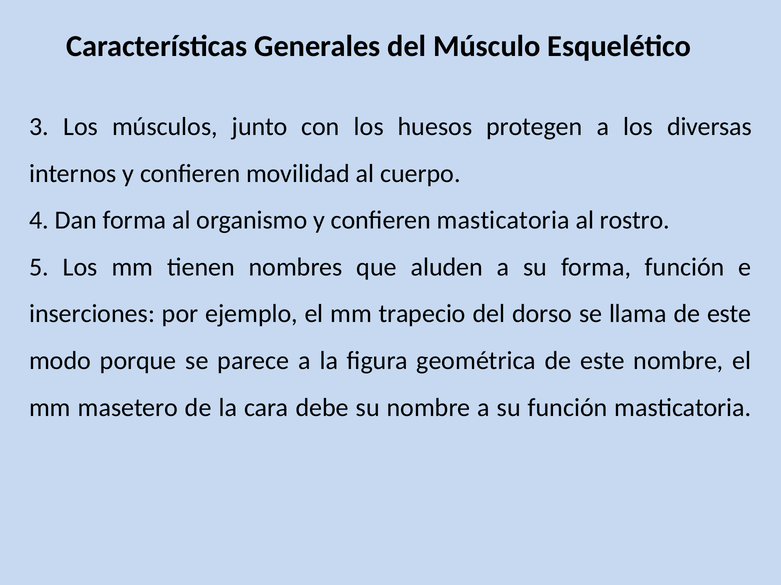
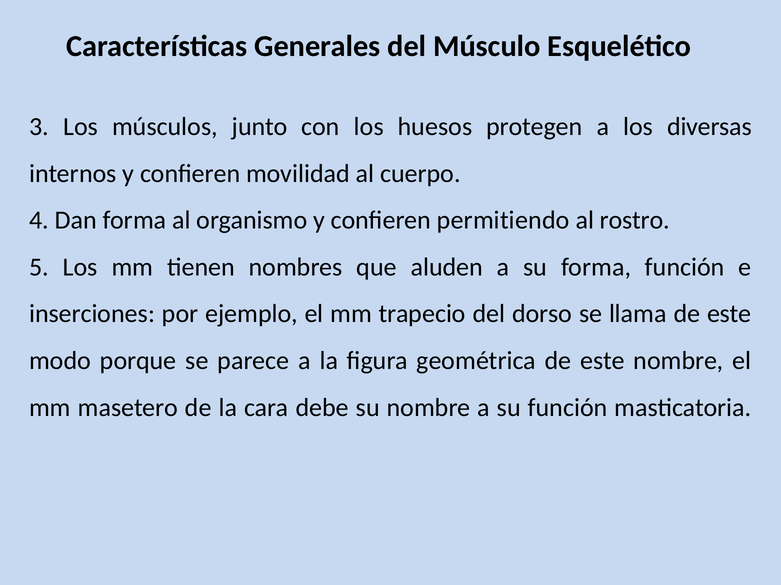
confieren masticatoria: masticatoria -> permitiendo
